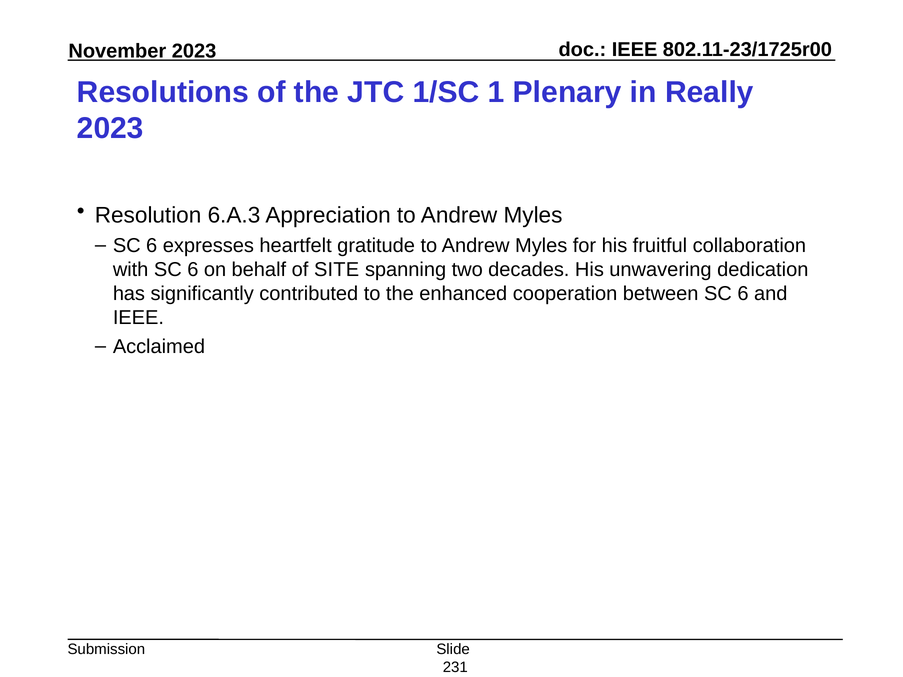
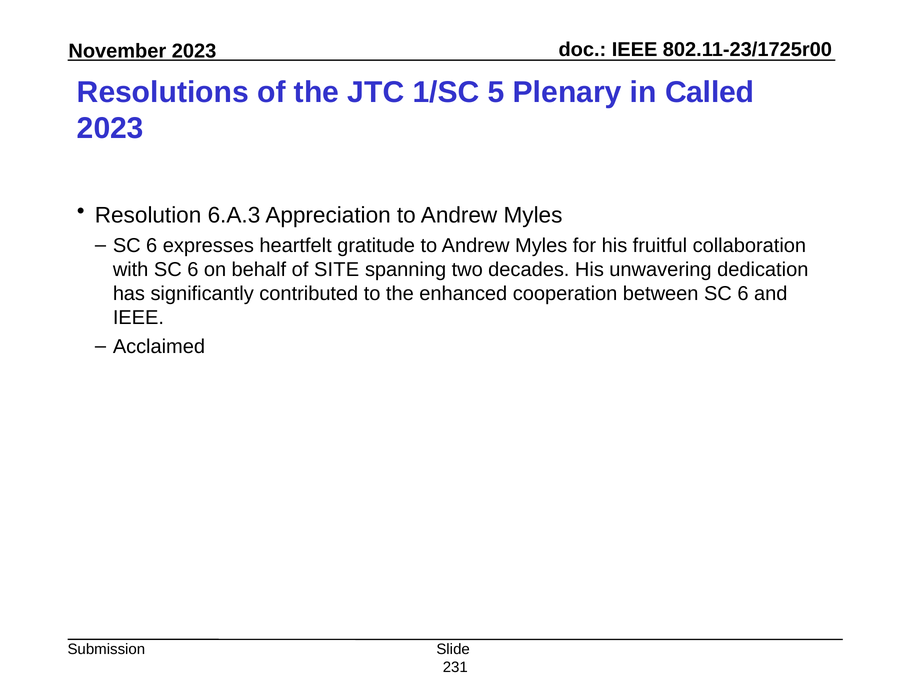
1: 1 -> 5
Really: Really -> Called
